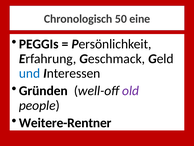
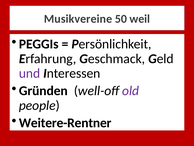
Chronologisch: Chronologisch -> Musikvereine
eine: eine -> weil
und colour: blue -> purple
